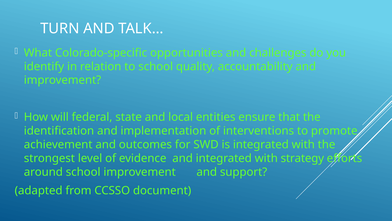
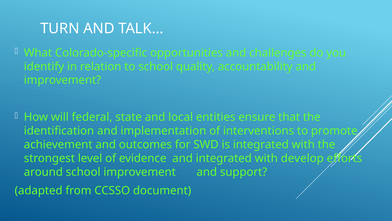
strategy: strategy -> develop
